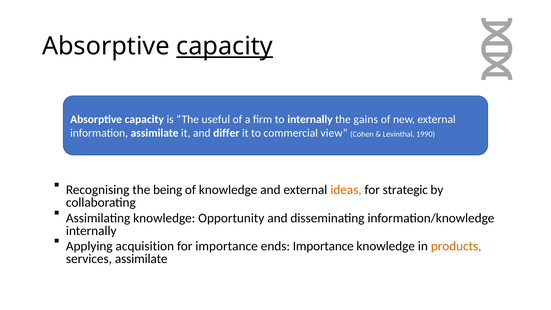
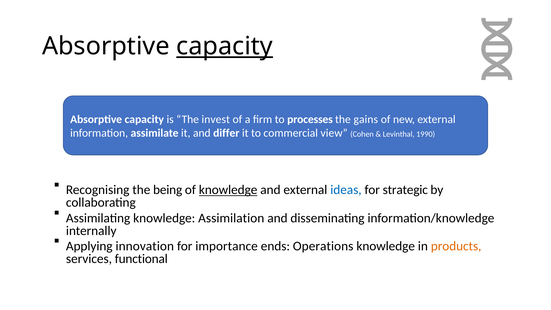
useful: useful -> invest
to internally: internally -> processes
knowledge at (228, 190) underline: none -> present
ideas colour: orange -> blue
Opportunity: Opportunity -> Assimilation
acquisition: acquisition -> innovation
ends Importance: Importance -> Operations
services assimilate: assimilate -> functional
